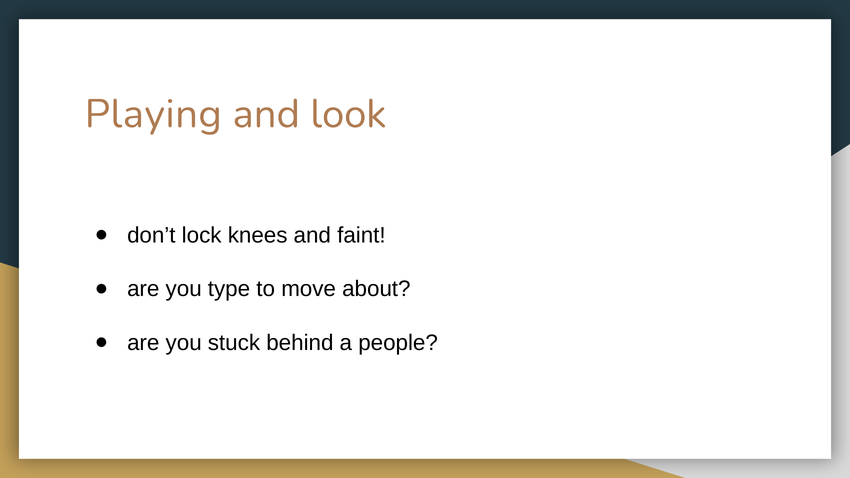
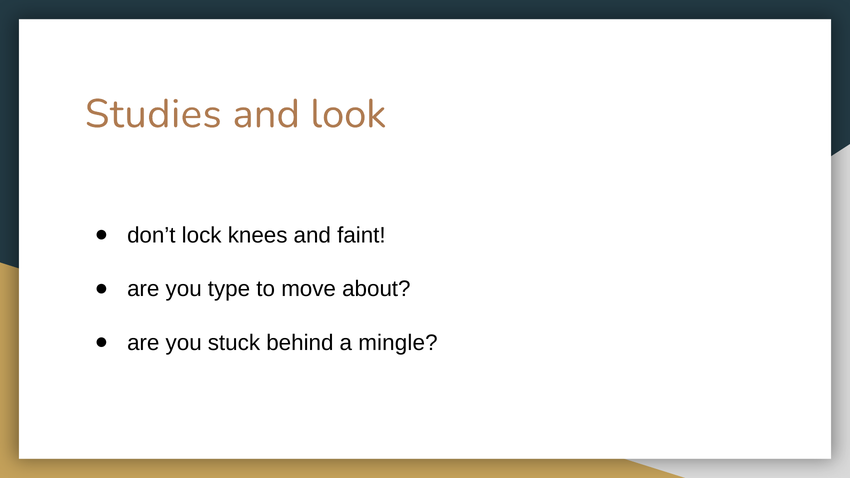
Playing: Playing -> Studies
people: people -> mingle
